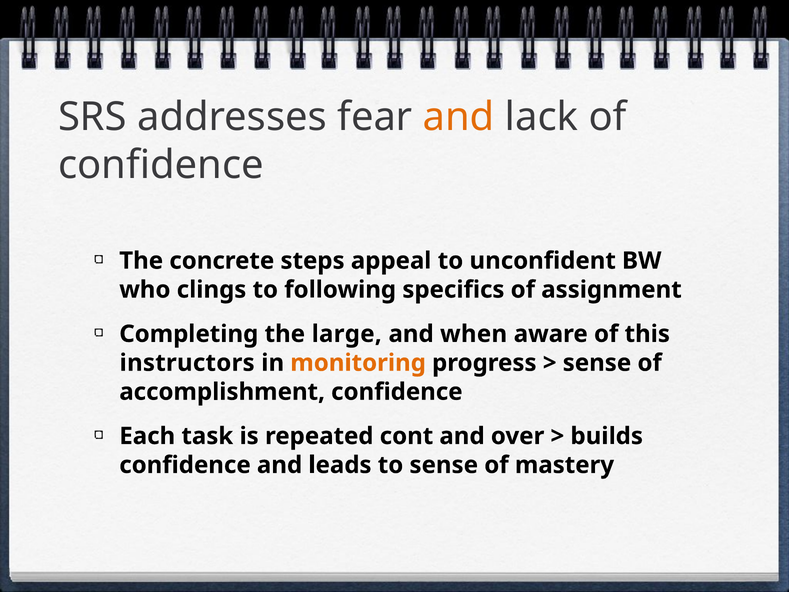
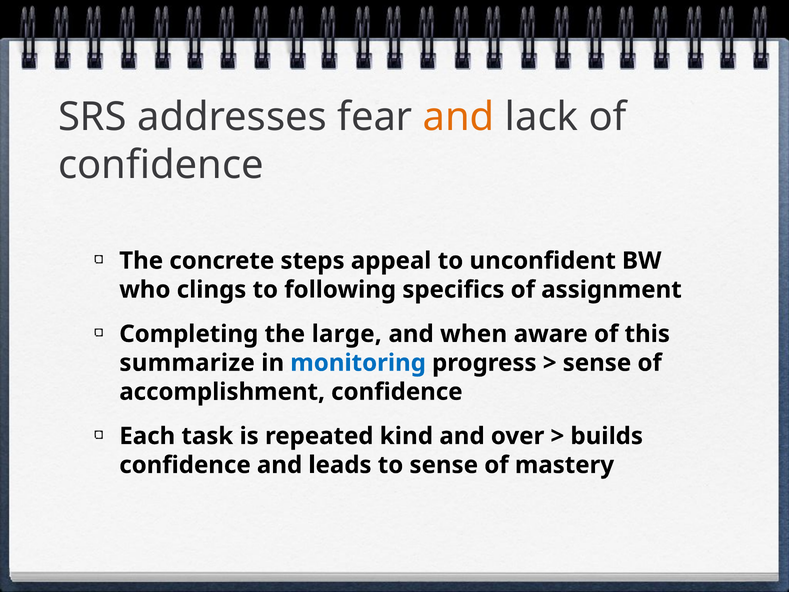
instructors: instructors -> summarize
monitoring colour: orange -> blue
cont: cont -> kind
